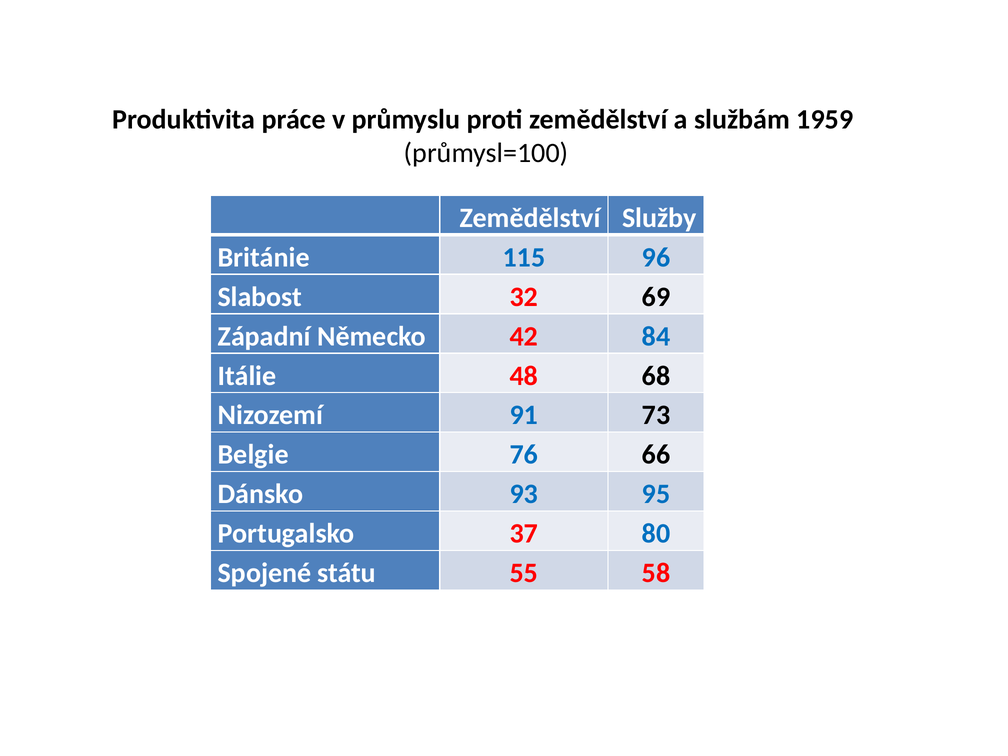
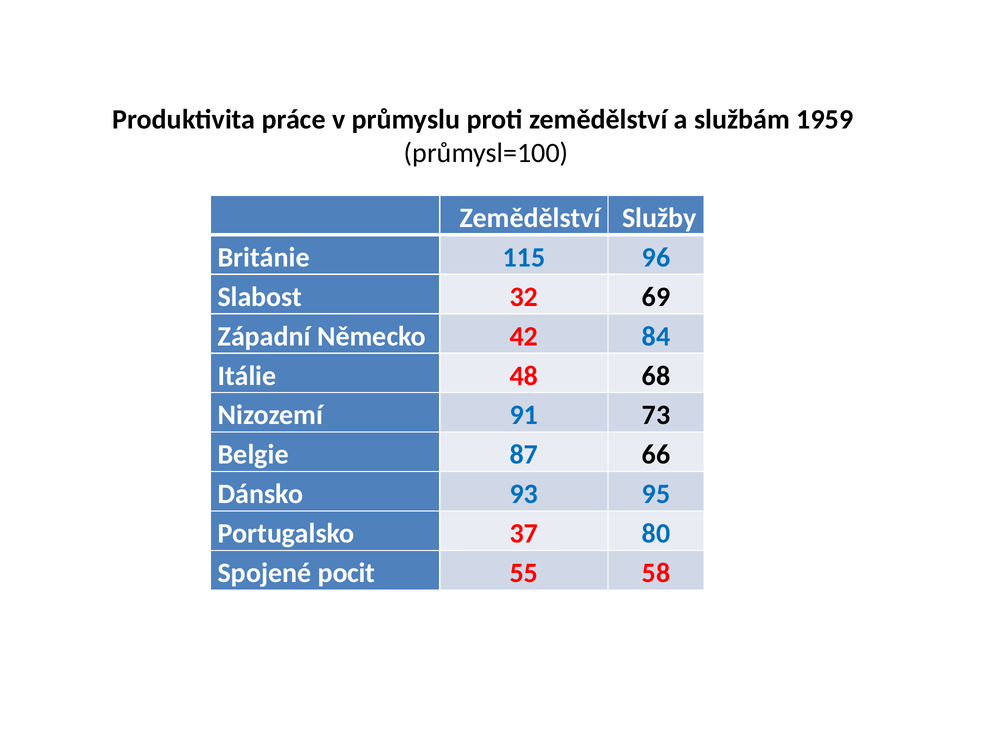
76: 76 -> 87
státu: státu -> pocit
